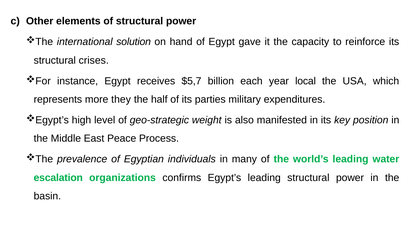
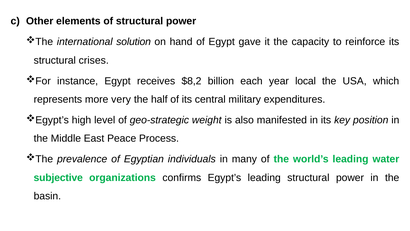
$5,7: $5,7 -> $8,2
they: they -> very
parties: parties -> central
escalation: escalation -> subjective
